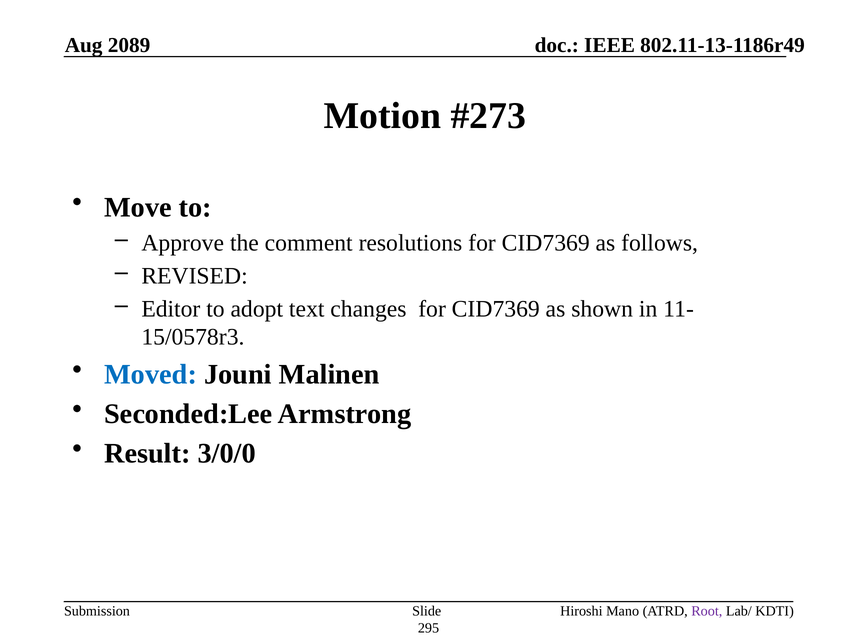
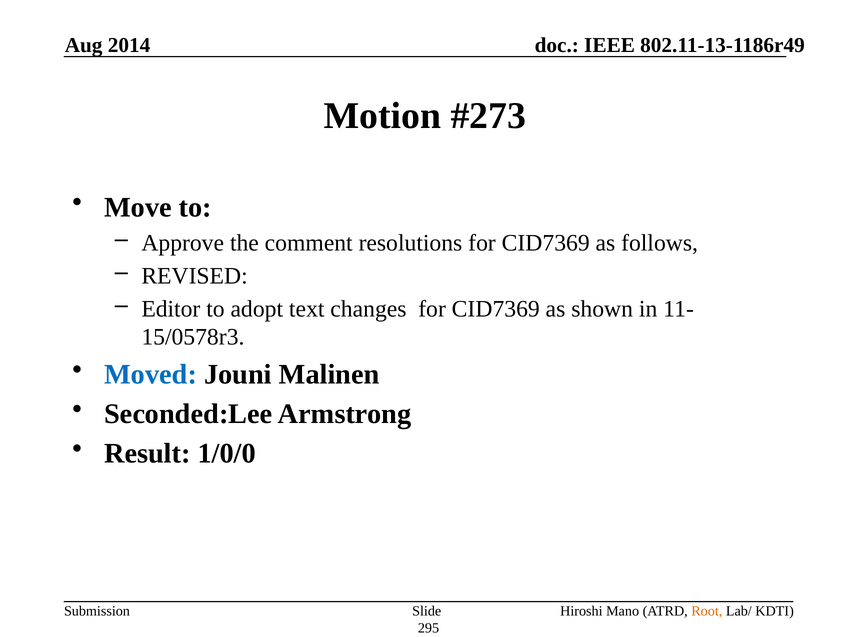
2089: 2089 -> 2014
3/0/0: 3/0/0 -> 1/0/0
Root colour: purple -> orange
